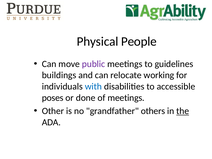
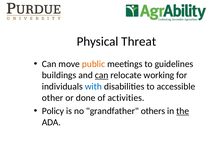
People: People -> Threat
public colour: purple -> orange
can at (102, 75) underline: none -> present
poses: poses -> other
of meetings: meetings -> activities
Other: Other -> Policy
